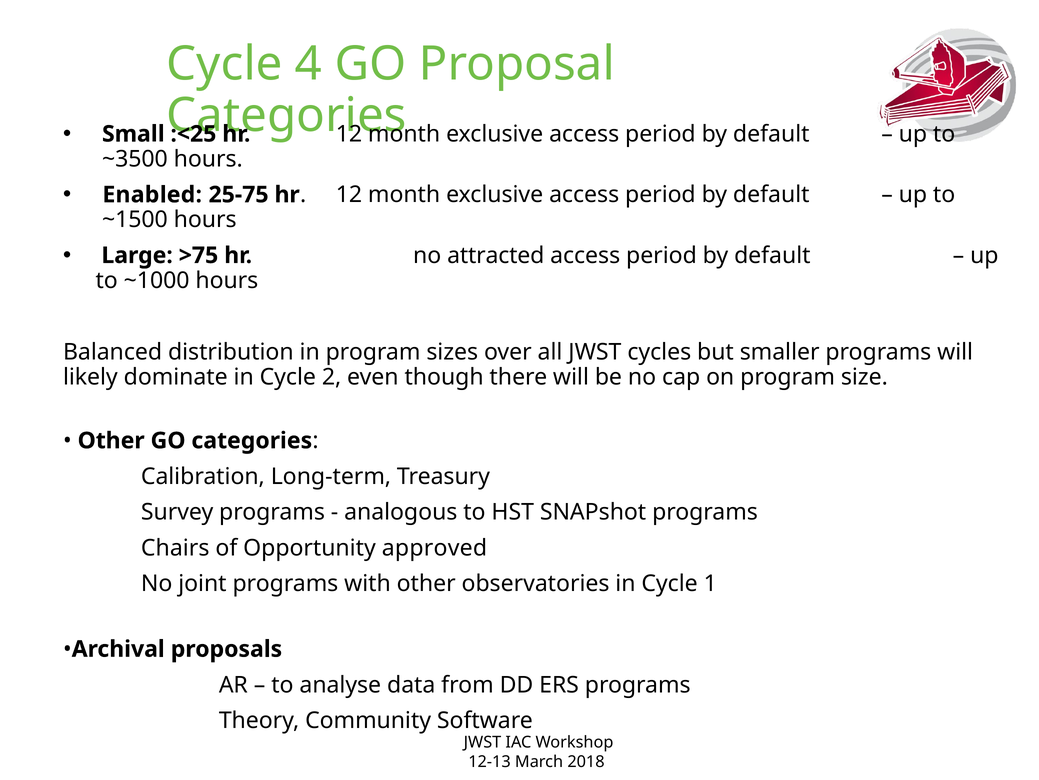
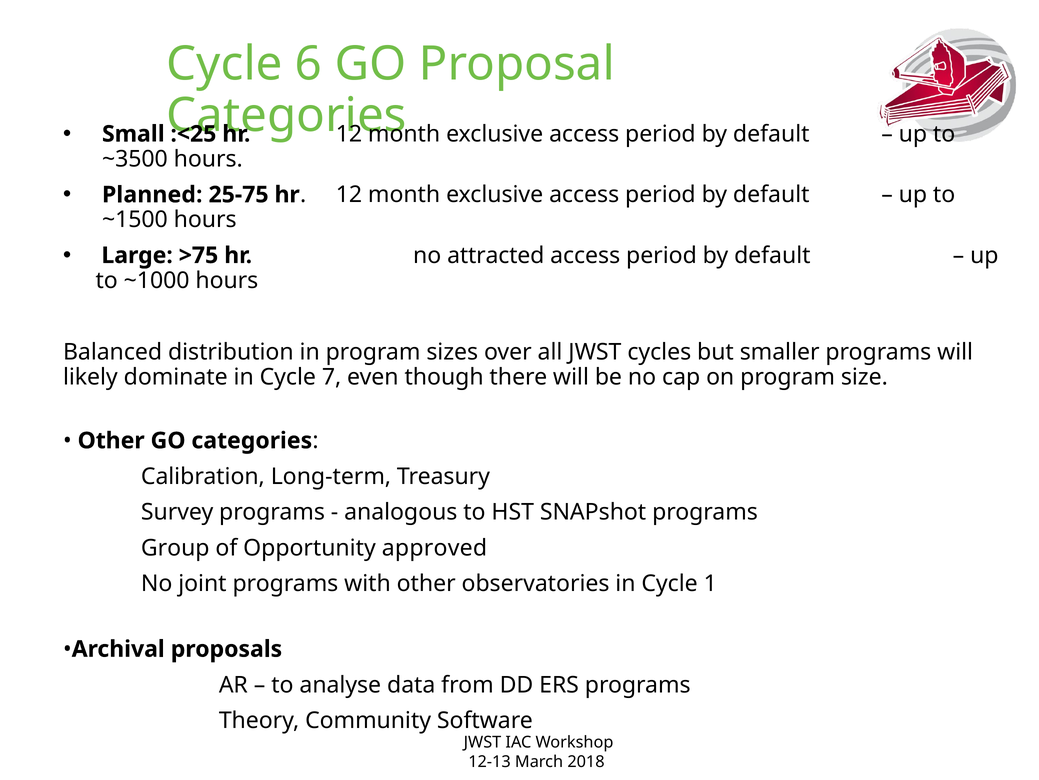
4: 4 -> 6
Enabled: Enabled -> Planned
2: 2 -> 7
Chairs: Chairs -> Group
